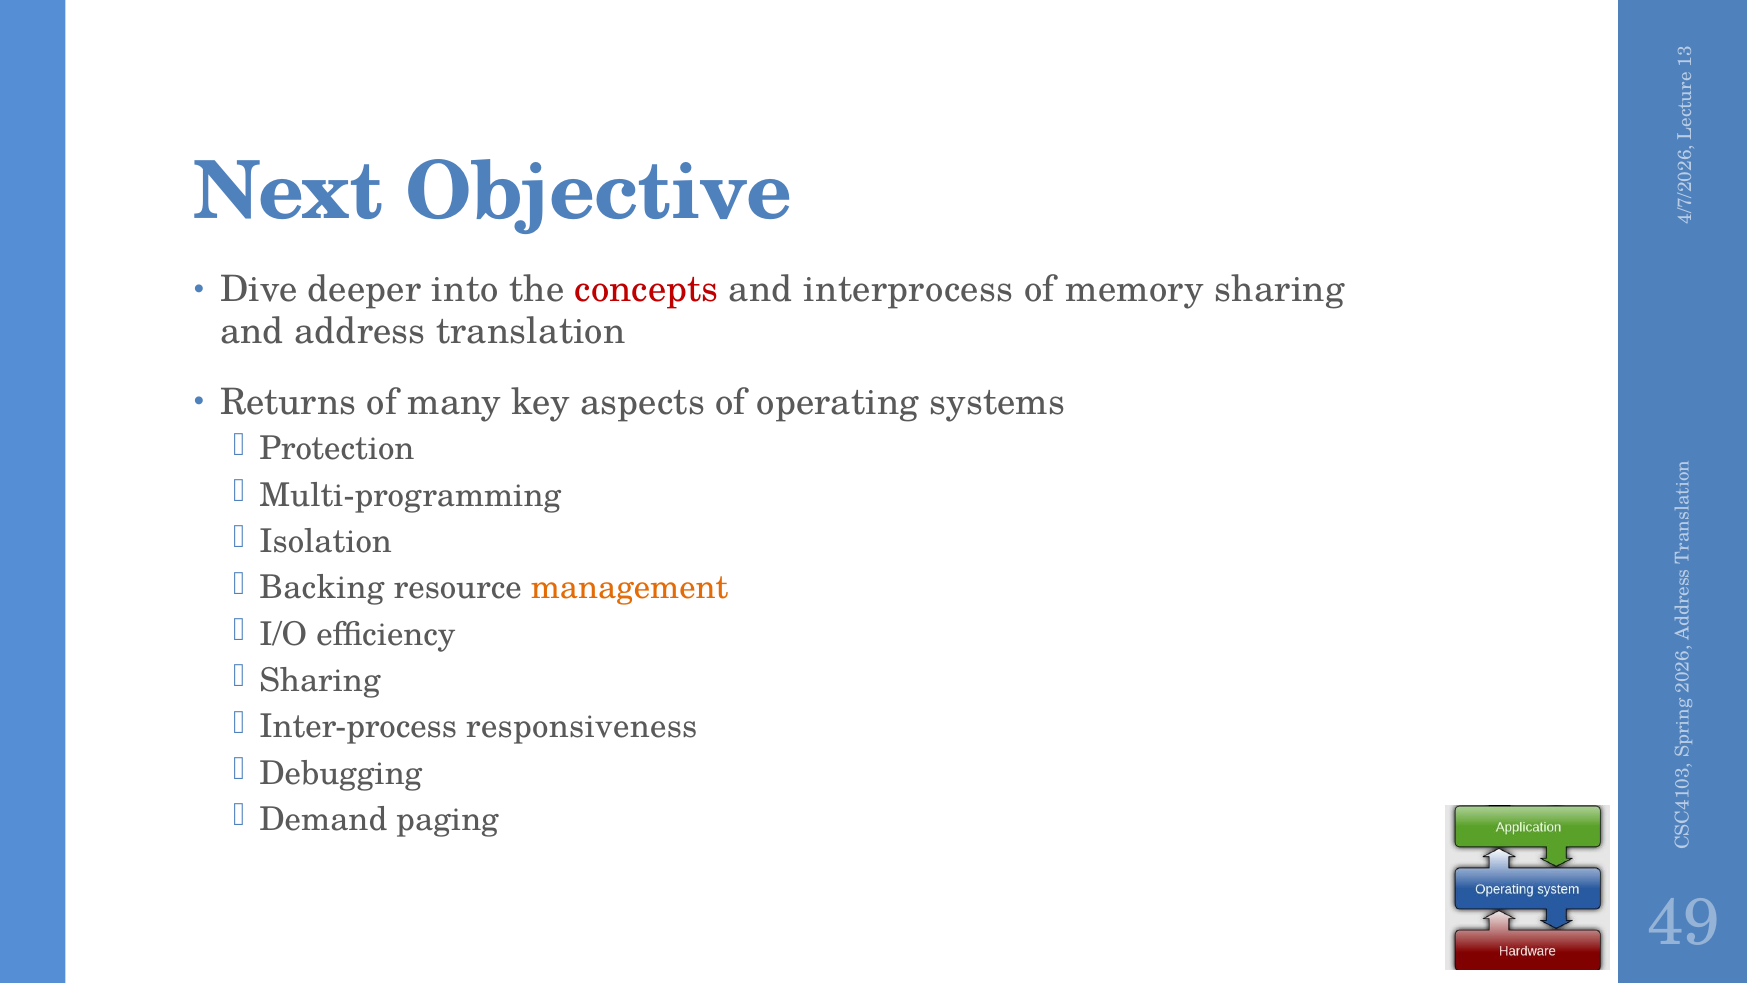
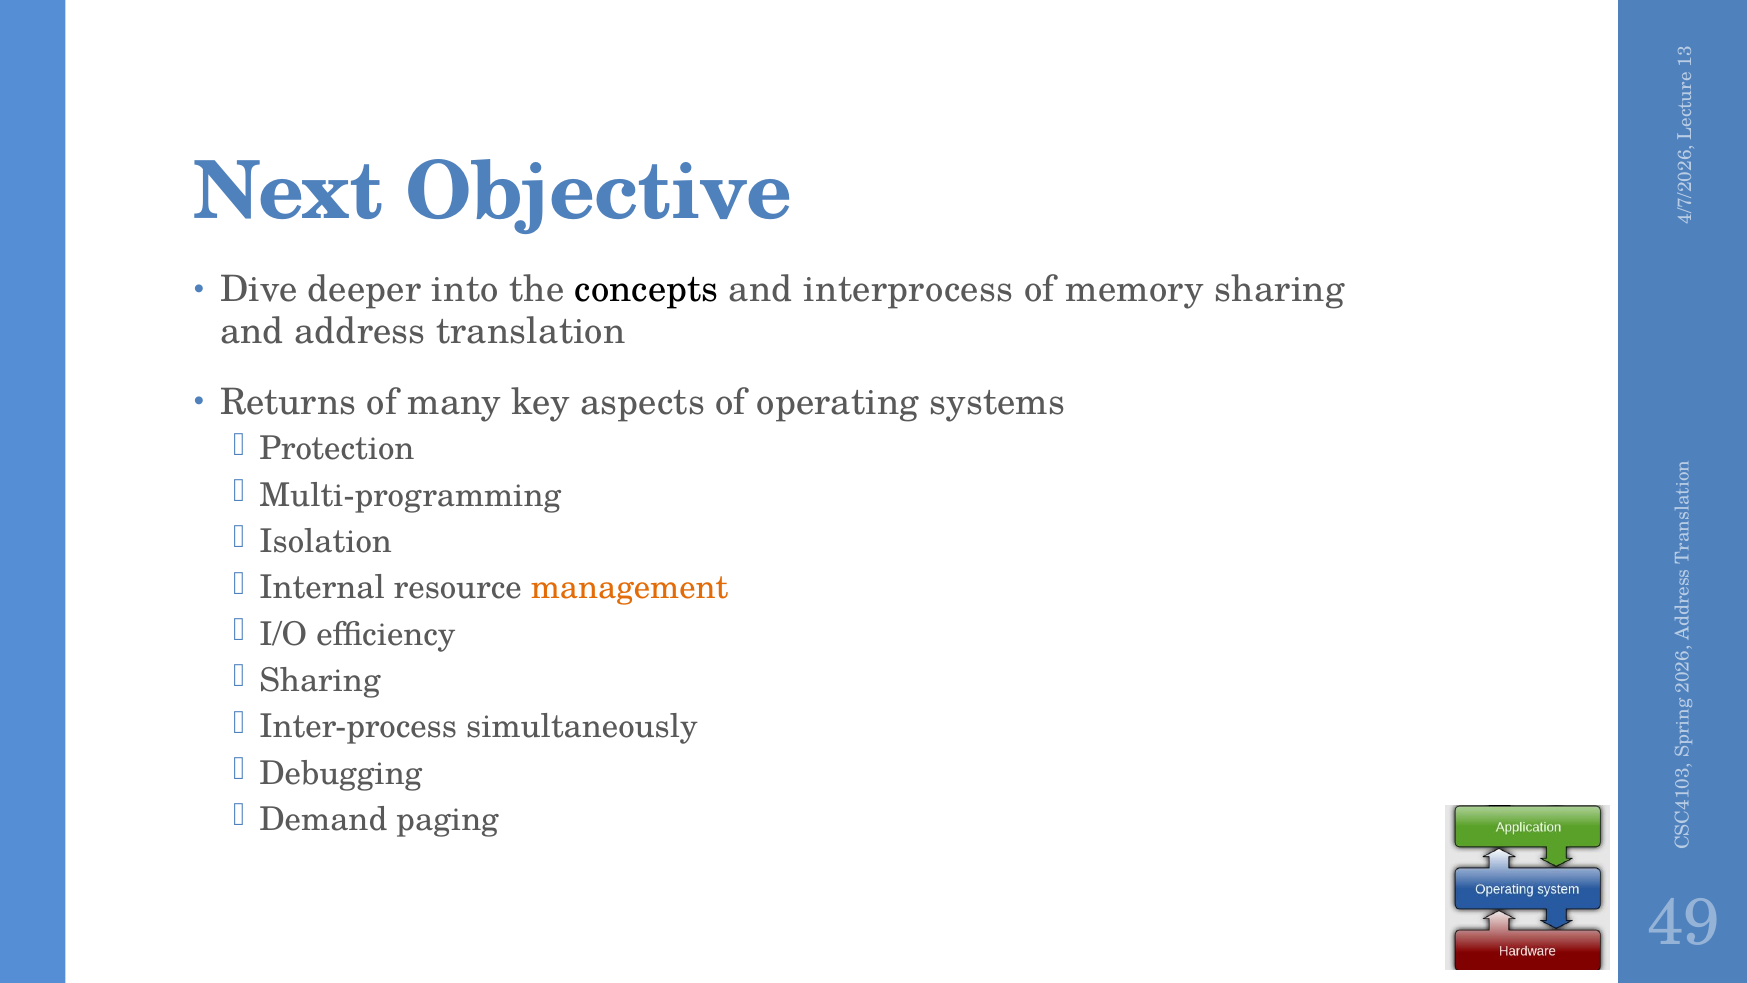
concepts colour: red -> black
Backing: Backing -> Internal
responsiveness: responsiveness -> simultaneously
